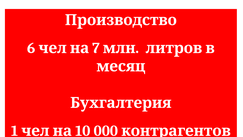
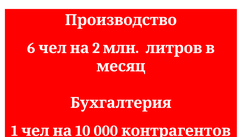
7: 7 -> 2
